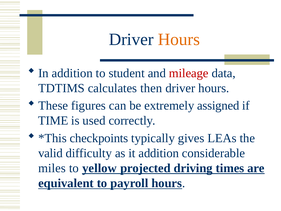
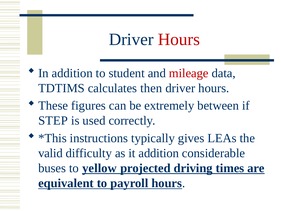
Hours at (179, 39) colour: orange -> red
assigned: assigned -> between
TIME: TIME -> STEP
checkpoints: checkpoints -> instructions
miles: miles -> buses
